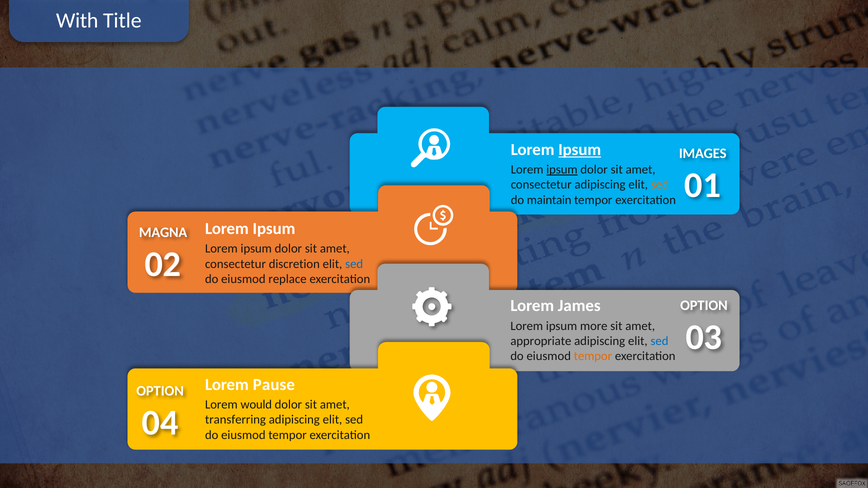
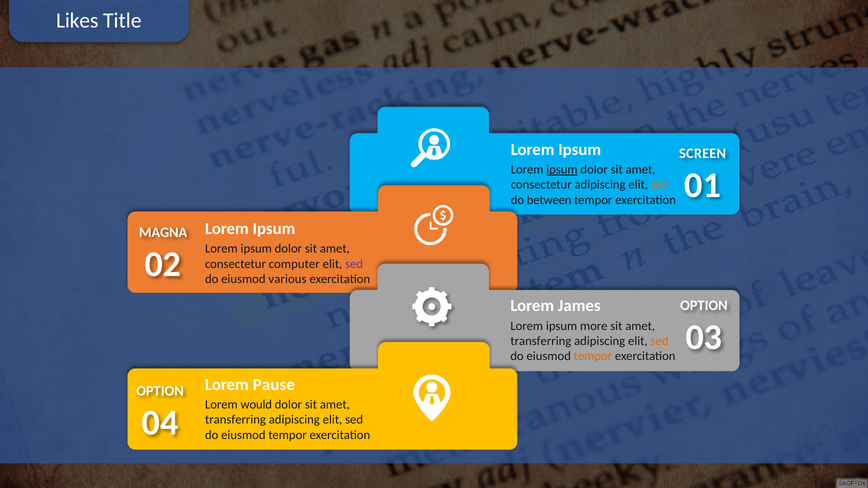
With: With -> Likes
Ipsum at (580, 150) underline: present -> none
IMAGES: IMAGES -> SCREEN
maintain: maintain -> between
discretion: discretion -> computer
sed at (354, 264) colour: blue -> purple
replace: replace -> various
appropriate at (541, 341): appropriate -> transferring
sed at (659, 341) colour: blue -> orange
